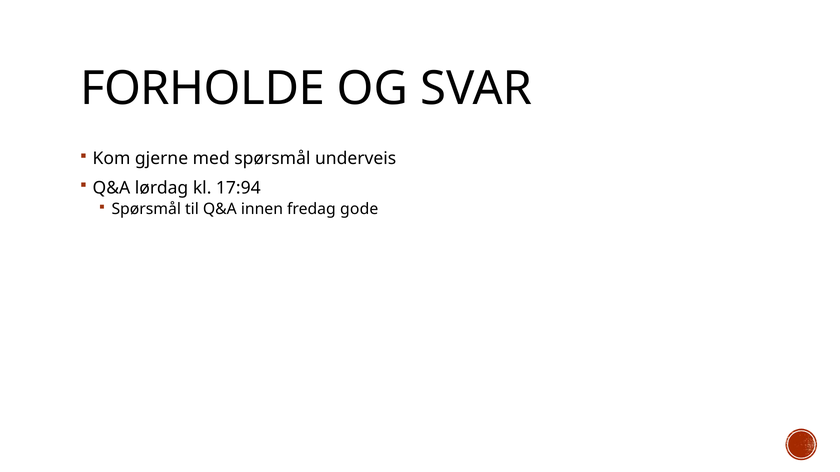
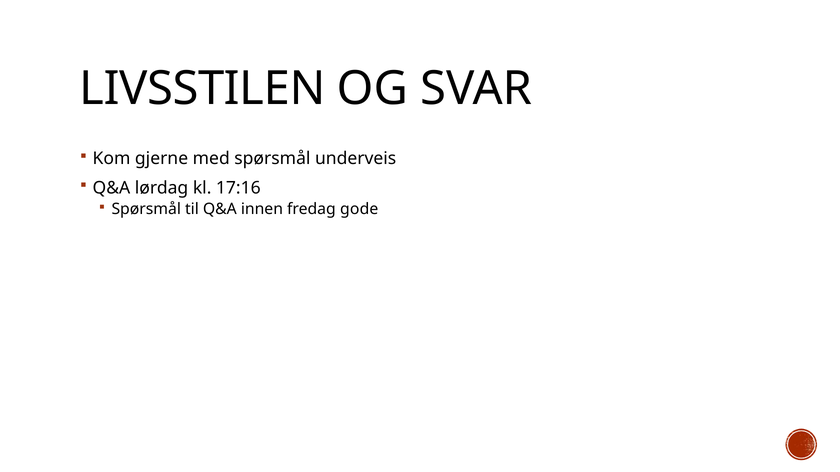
FORHOLDE: FORHOLDE -> LIVSSTILEN
17:94: 17:94 -> 17:16
